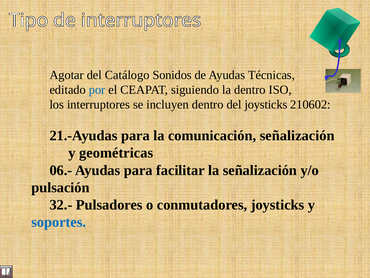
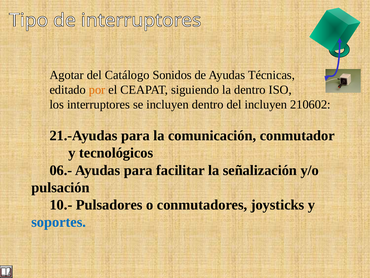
por colour: blue -> orange
del joysticks: joysticks -> incluyen
comunicación señalización: señalización -> conmutador
geométricas: geométricas -> tecnológicos
32.-: 32.- -> 10.-
